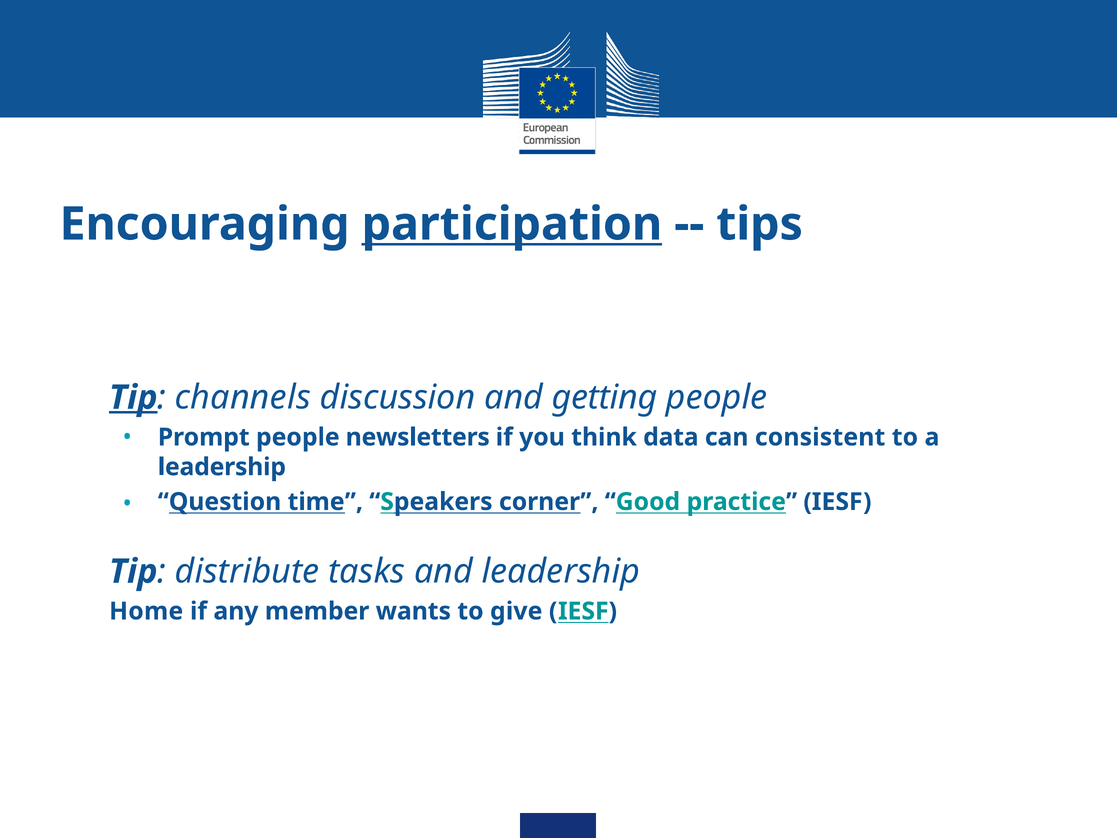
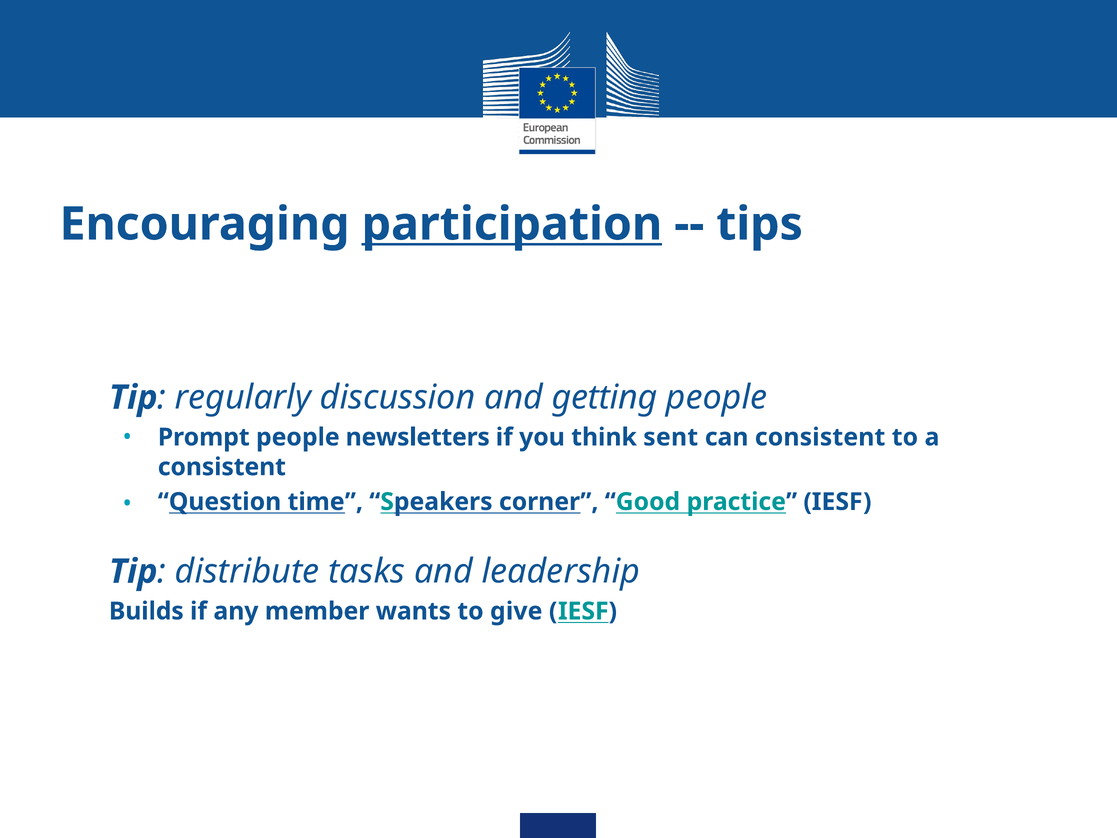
Tip at (133, 397) underline: present -> none
channels: channels -> regularly
data: data -> sent
leadership at (222, 467): leadership -> consistent
Home: Home -> Builds
